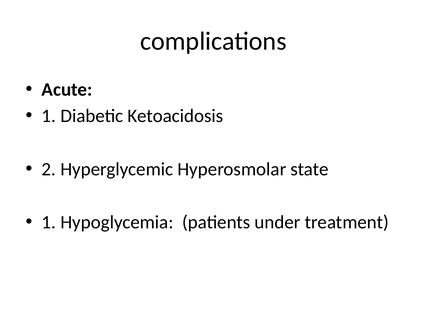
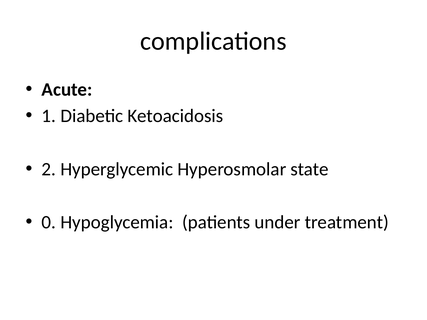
1 at (49, 222): 1 -> 0
